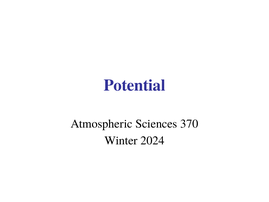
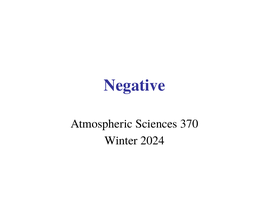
Potential: Potential -> Negative
